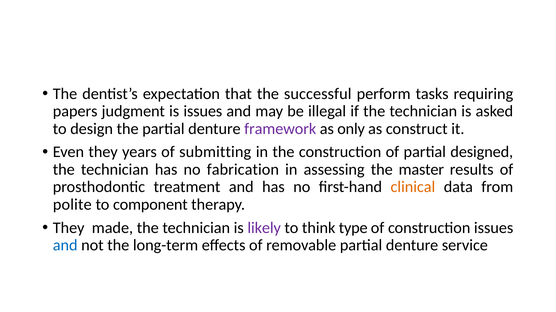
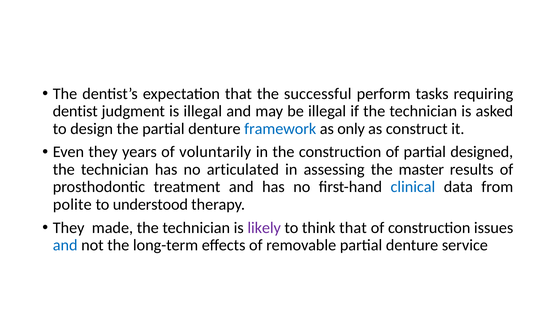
papers: papers -> dentist
is issues: issues -> illegal
framework colour: purple -> blue
submitting: submitting -> voluntarily
fabrication: fabrication -> articulated
clinical colour: orange -> blue
component: component -> understood
think type: type -> that
